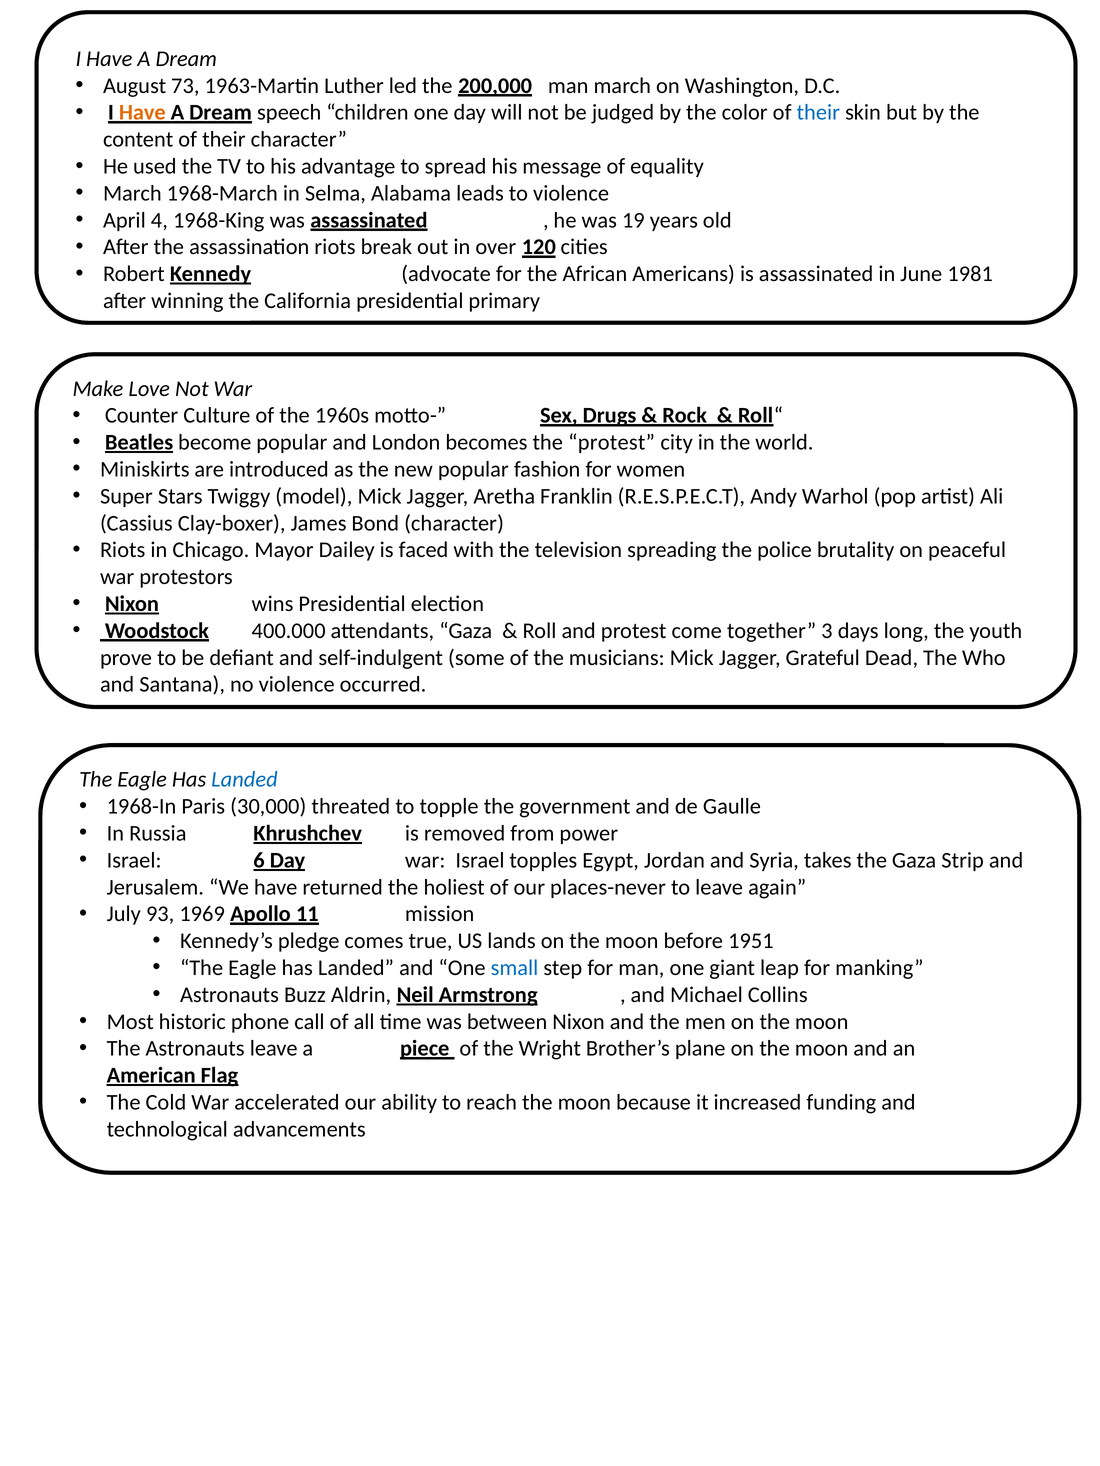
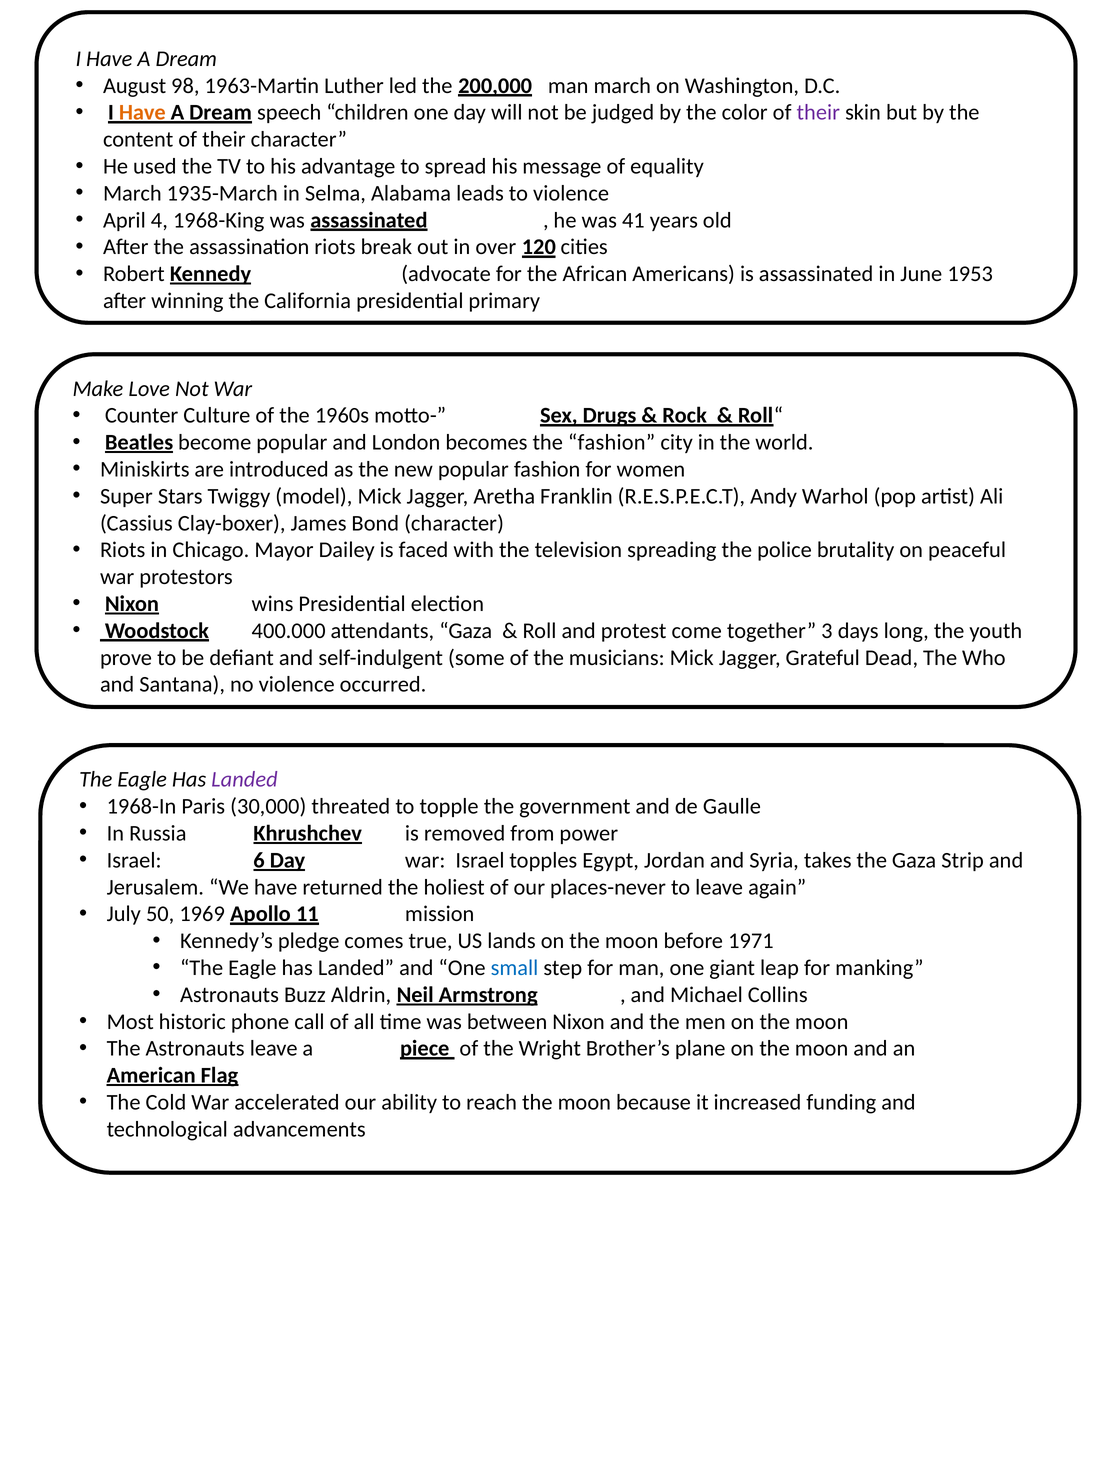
73: 73 -> 98
their at (818, 113) colour: blue -> purple
1968-March: 1968-March -> 1935-March
19: 19 -> 41
1981: 1981 -> 1953
the protest: protest -> fashion
Landed at (244, 780) colour: blue -> purple
93: 93 -> 50
1951: 1951 -> 1971
